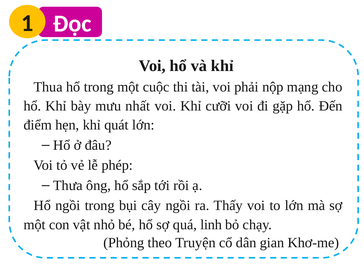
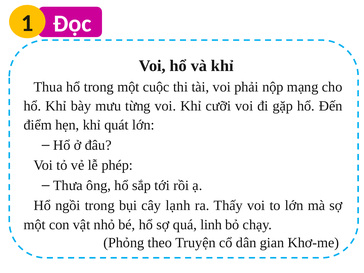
nhất: nhất -> từng
cây ngồi: ngồi -> lạnh
